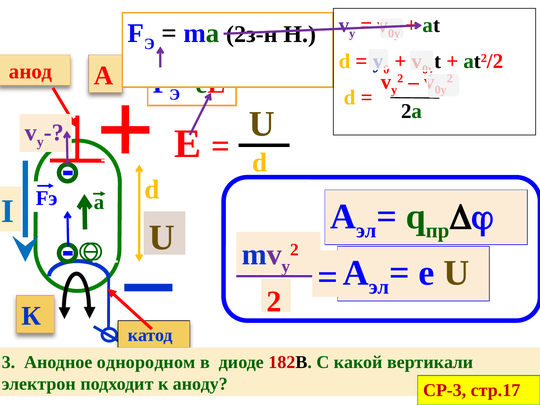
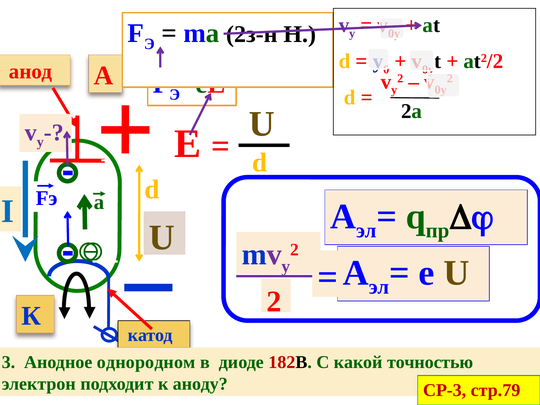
вертикали: вертикали -> точностью
стр.17: стр.17 -> стр.79
